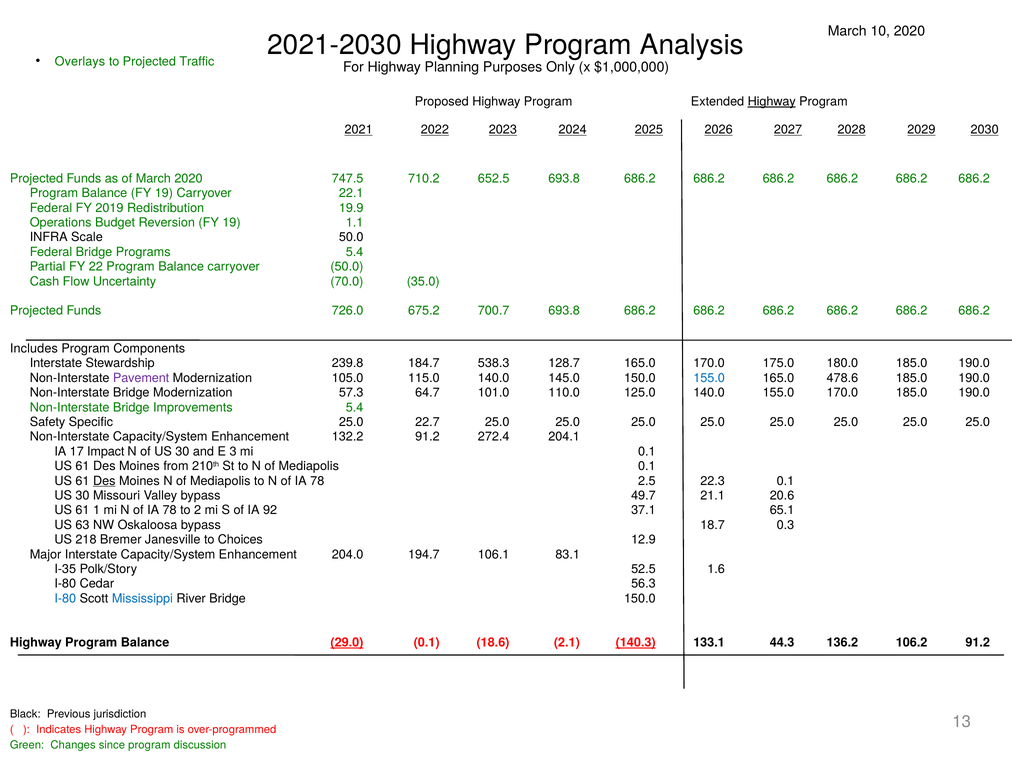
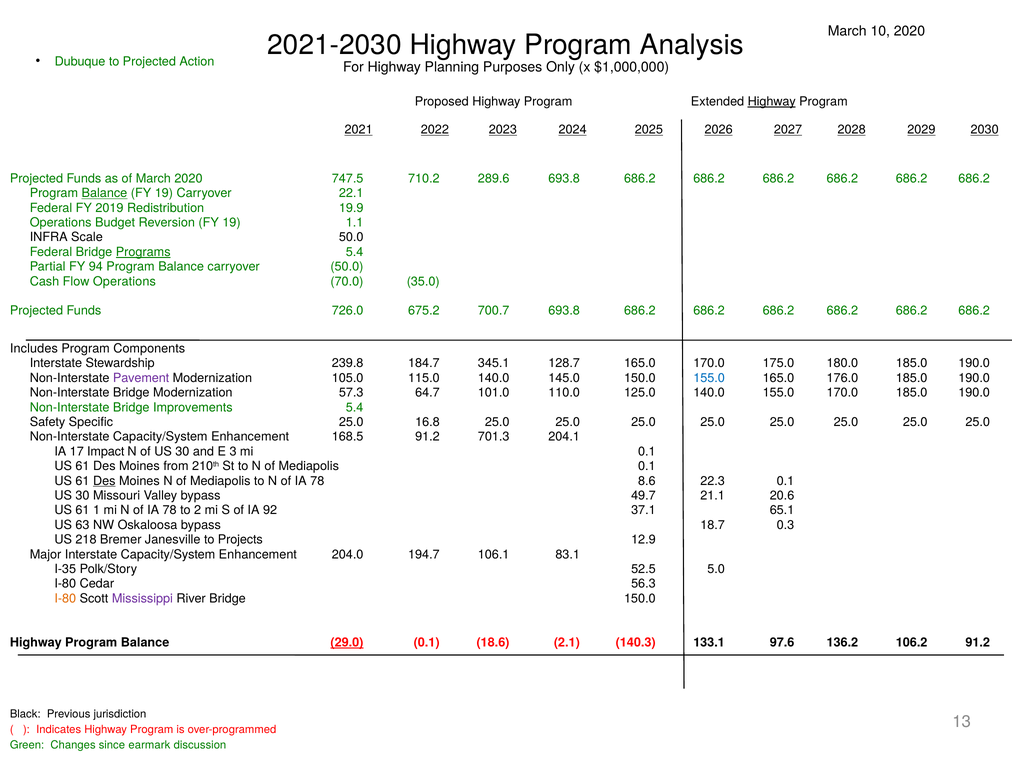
Overlays: Overlays -> Dubuque
Traffic: Traffic -> Action
652.5: 652.5 -> 289.6
Balance at (104, 193) underline: none -> present
Programs underline: none -> present
22: 22 -> 94
Flow Uncertainty: Uncertainty -> Operations
538.3: 538.3 -> 345.1
478.6: 478.6 -> 176.0
22.7: 22.7 -> 16.8
132.2: 132.2 -> 168.5
272.4: 272.4 -> 701.3
2.5: 2.5 -> 8.6
Choices: Choices -> Projects
1.6: 1.6 -> 5.0
I-80 at (65, 599) colour: blue -> orange
Mississippi colour: blue -> purple
140.3 underline: present -> none
44.3: 44.3 -> 97.6
since program: program -> earmark
